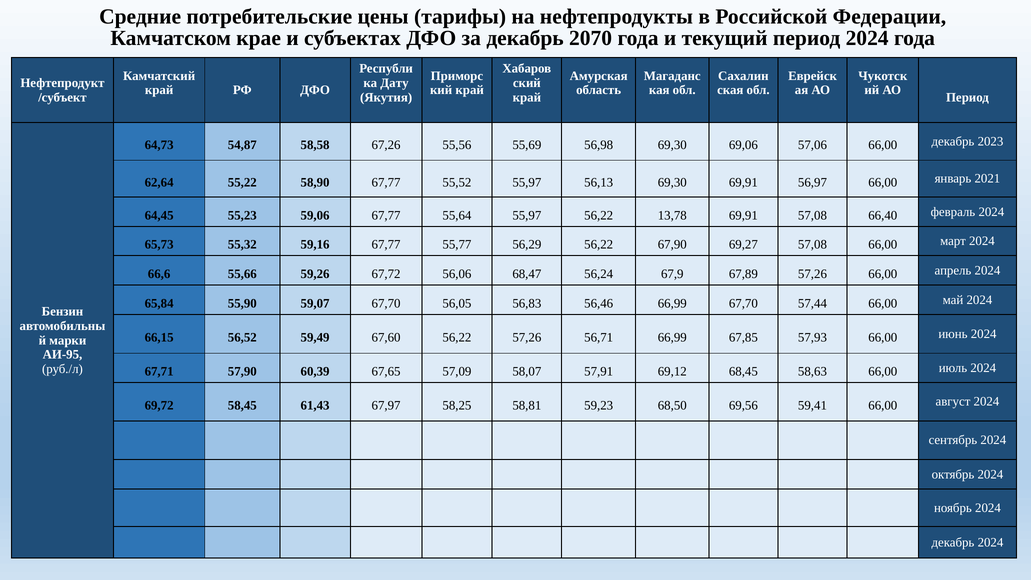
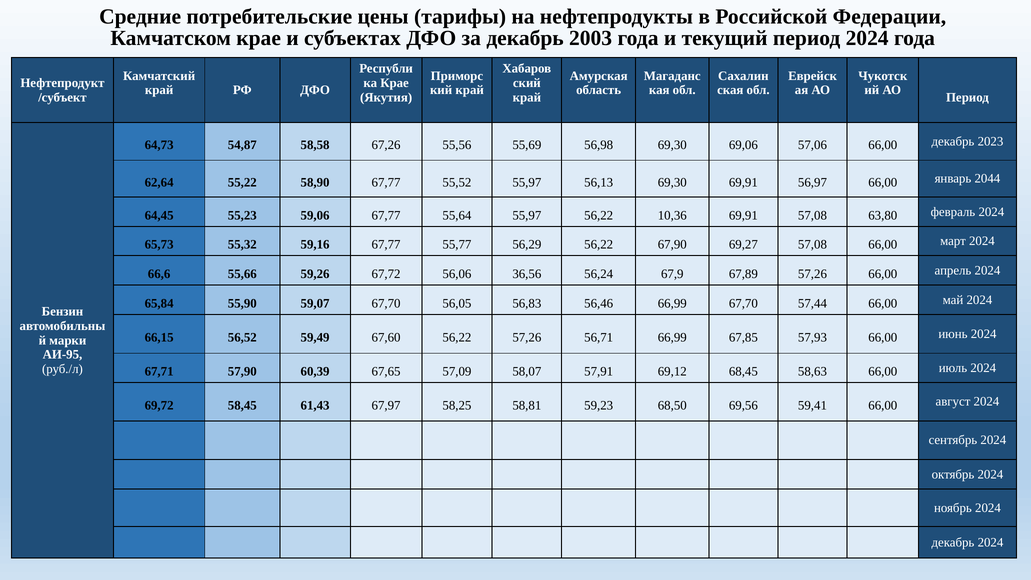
2070: 2070 -> 2003
Дату at (394, 83): Дату -> Крае
2021: 2021 -> 2044
13,78: 13,78 -> 10,36
66,40: 66,40 -> 63,80
68,47: 68,47 -> 36,56
